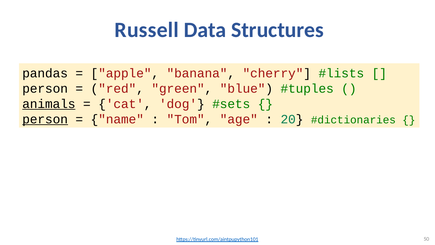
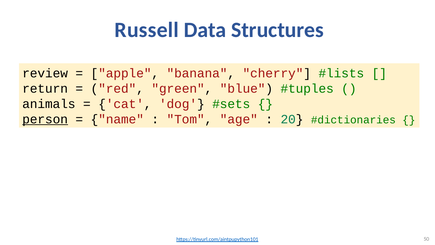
pandas: pandas -> review
person at (45, 89): person -> return
animals underline: present -> none
